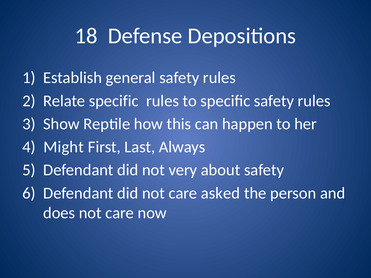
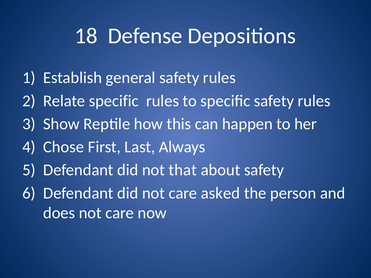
Might: Might -> Chose
very: very -> that
